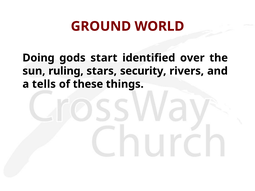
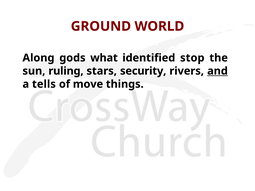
Doing: Doing -> Along
start: start -> what
over: over -> stop
and underline: none -> present
these: these -> move
